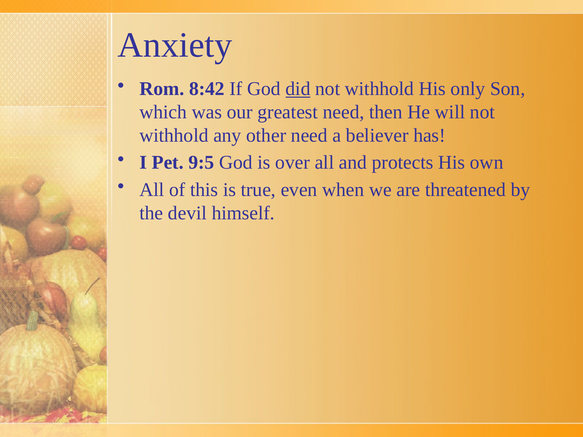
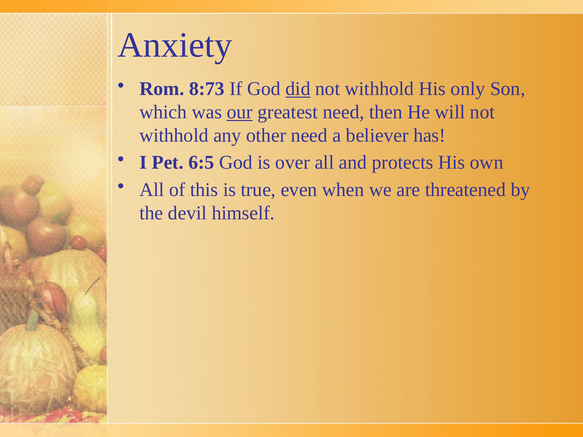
8:42: 8:42 -> 8:73
our underline: none -> present
9:5: 9:5 -> 6:5
